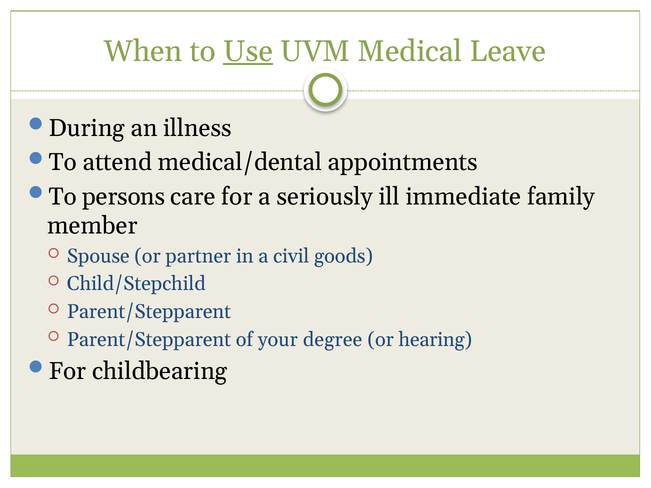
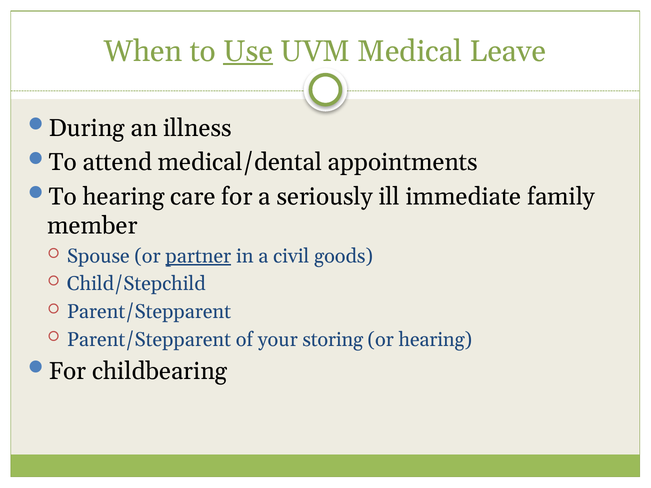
To persons: persons -> hearing
partner underline: none -> present
degree: degree -> storing
